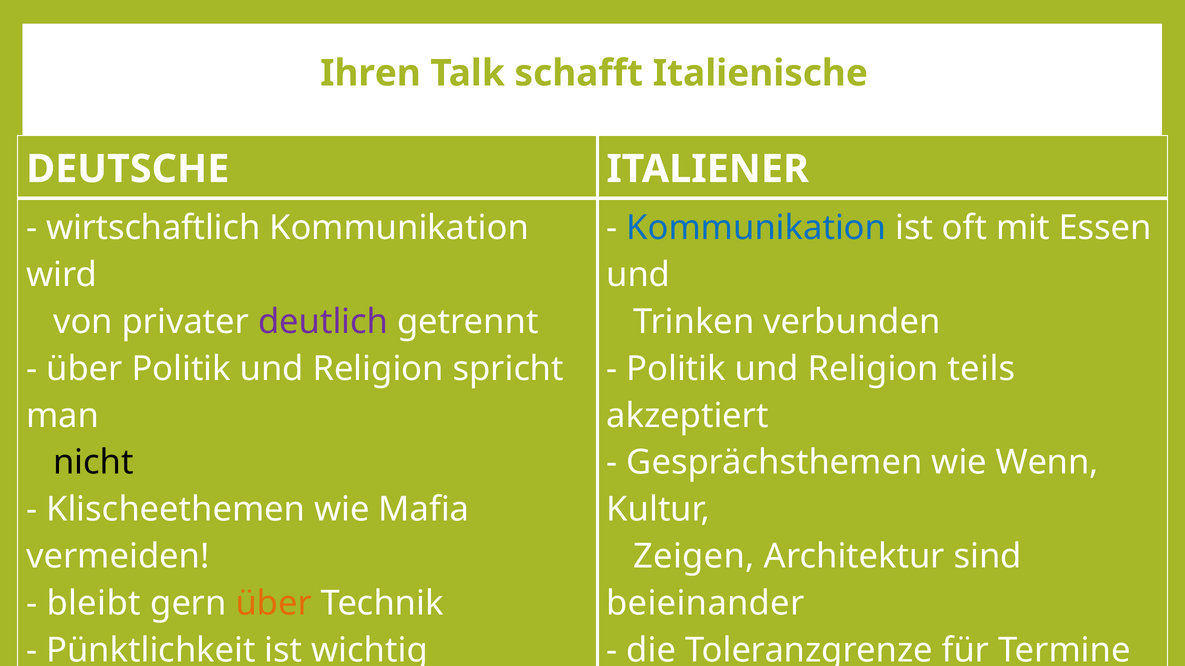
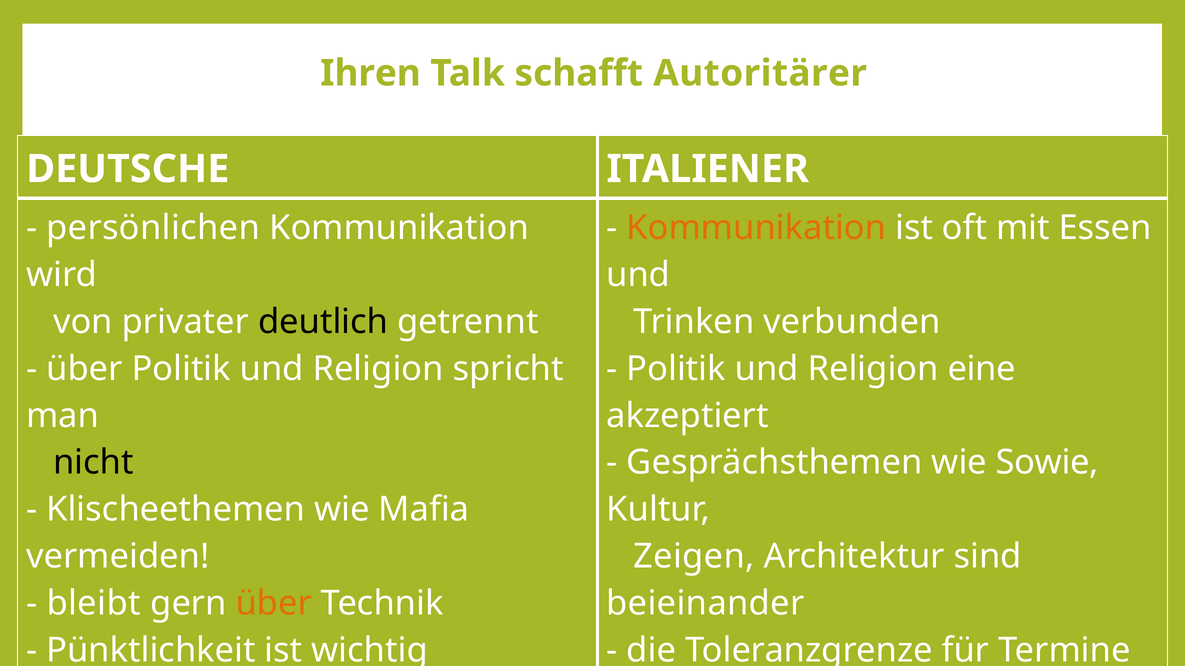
Italienische: Italienische -> Autoritärer
wirtschaftlich: wirtschaftlich -> persönlichen
Kommunikation at (756, 228) colour: blue -> orange
deutlich colour: purple -> black
teils: teils -> eine
Wenn: Wenn -> Sowie
